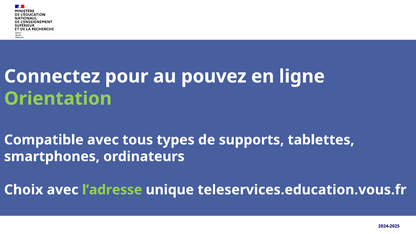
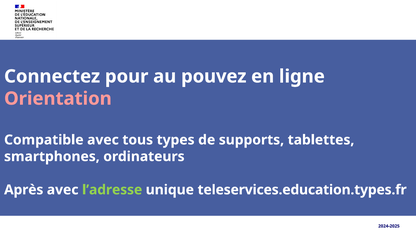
Orientation colour: light green -> pink
Choix: Choix -> Après
teleservices.education.vous.fr: teleservices.education.vous.fr -> teleservices.education.types.fr
